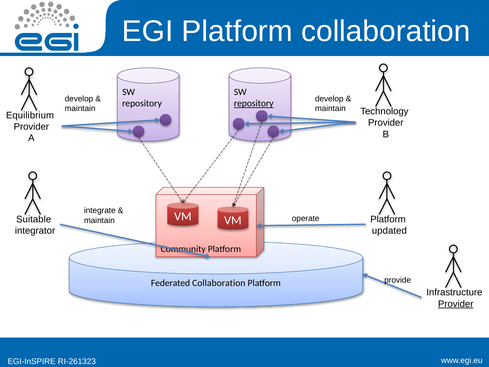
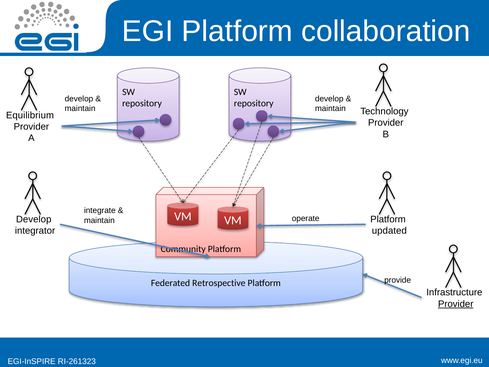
repository at (254, 103) underline: present -> none
Suitable at (34, 219): Suitable -> Develop
Federated Collaboration: Collaboration -> Retrospective
